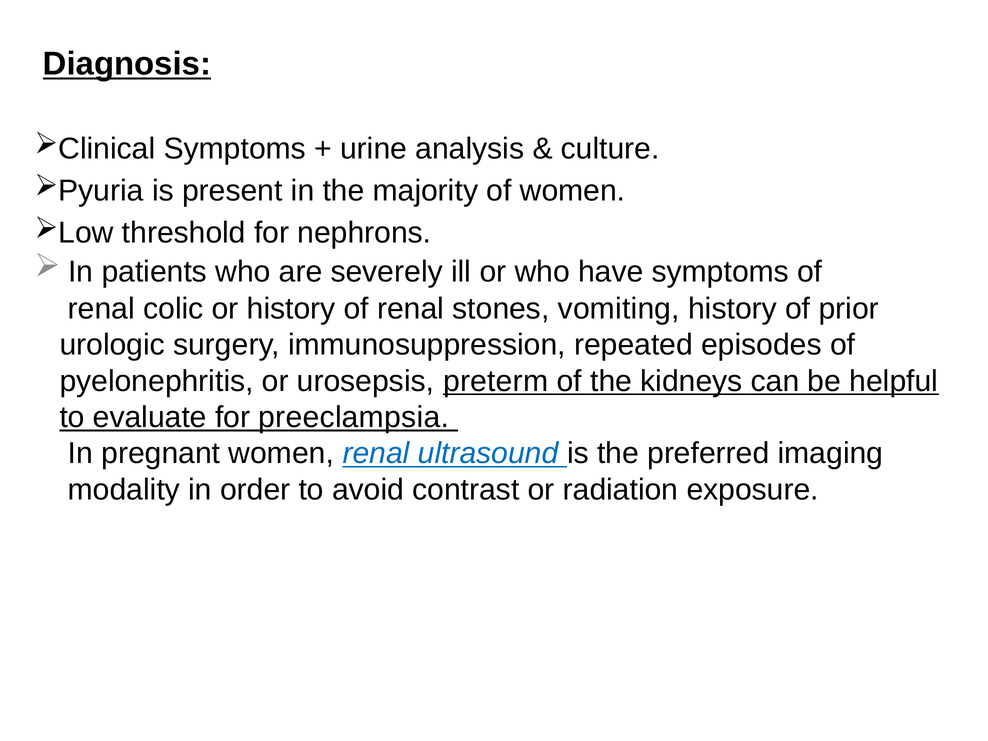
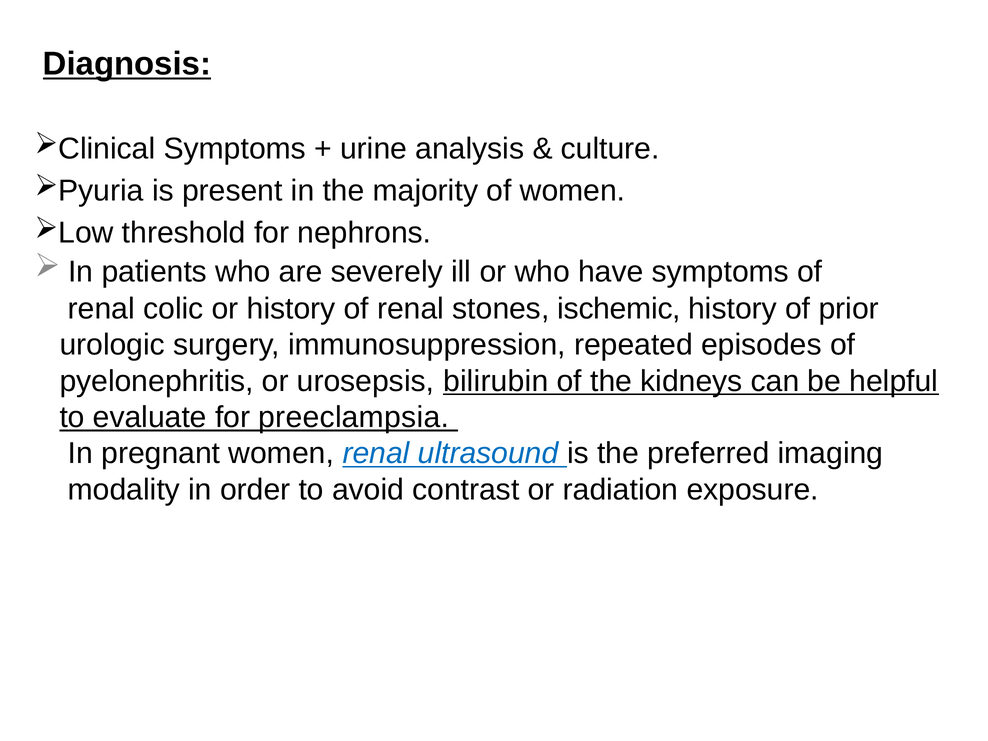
vomiting: vomiting -> ischemic
preterm: preterm -> bilirubin
